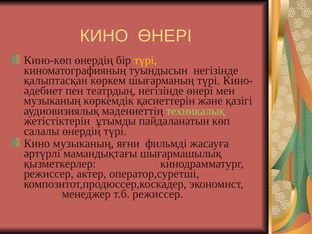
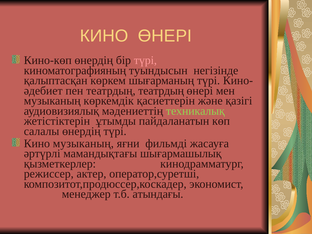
түрі at (145, 60) colour: yellow -> pink
театрдың негізінде: негізінде -> театрдың
т.б режиссер: режиссер -> атындағы
